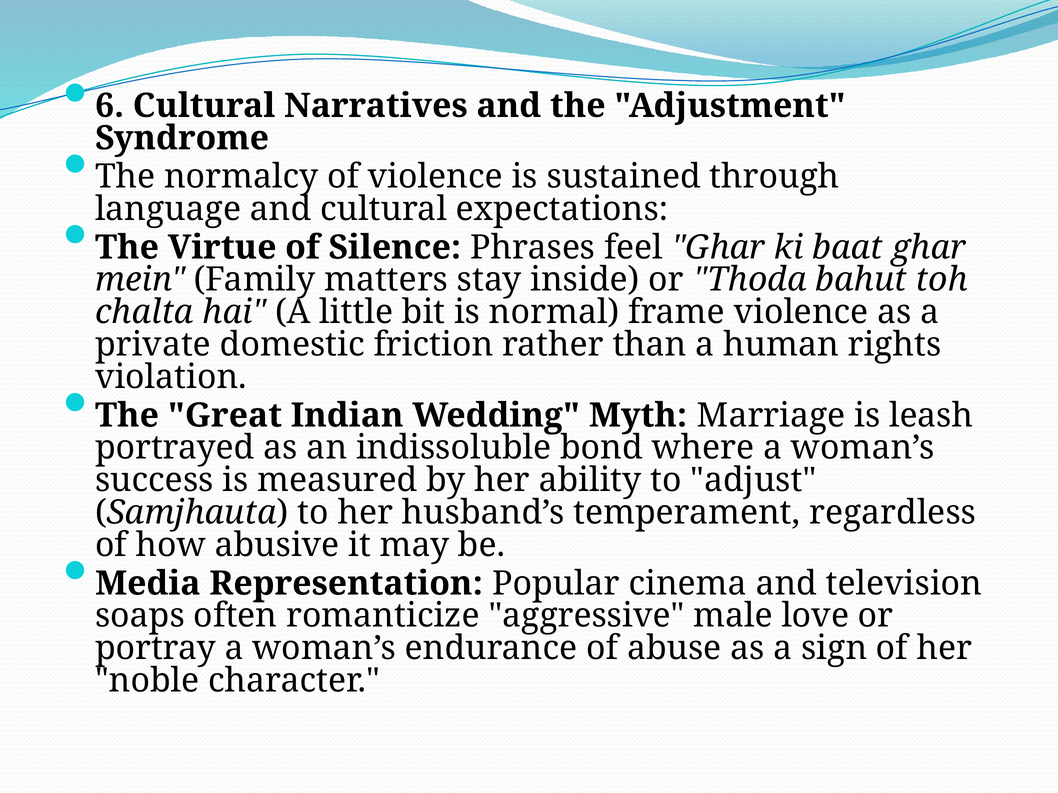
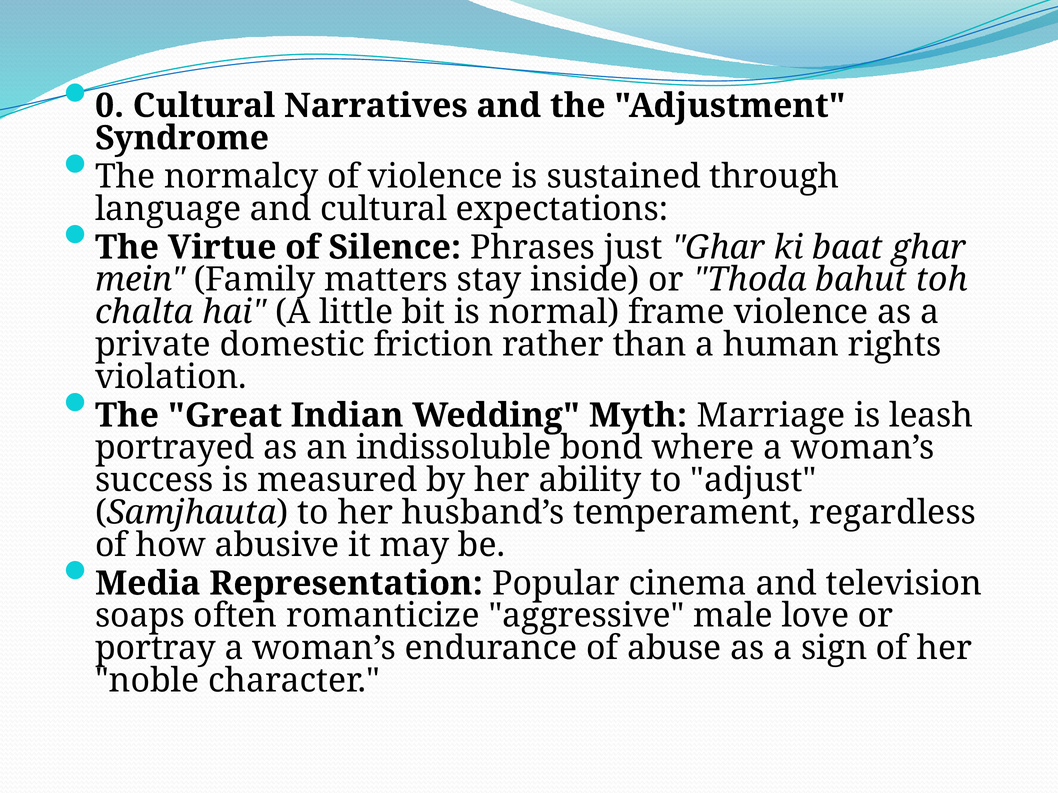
6: 6 -> 0
feel: feel -> just
